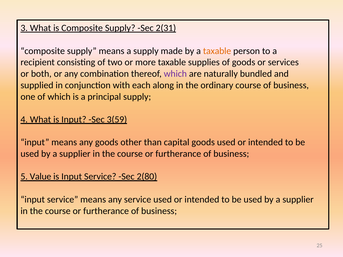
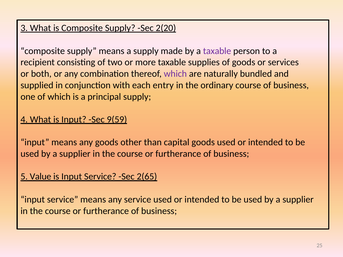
2(31: 2(31 -> 2(20
taxable at (217, 51) colour: orange -> purple
along: along -> entry
3(59: 3(59 -> 9(59
2(80: 2(80 -> 2(65
